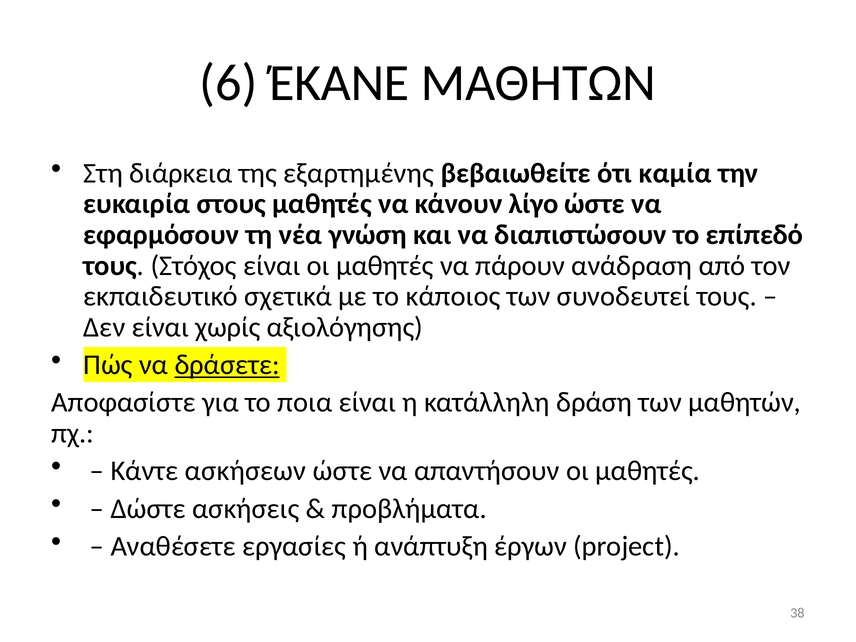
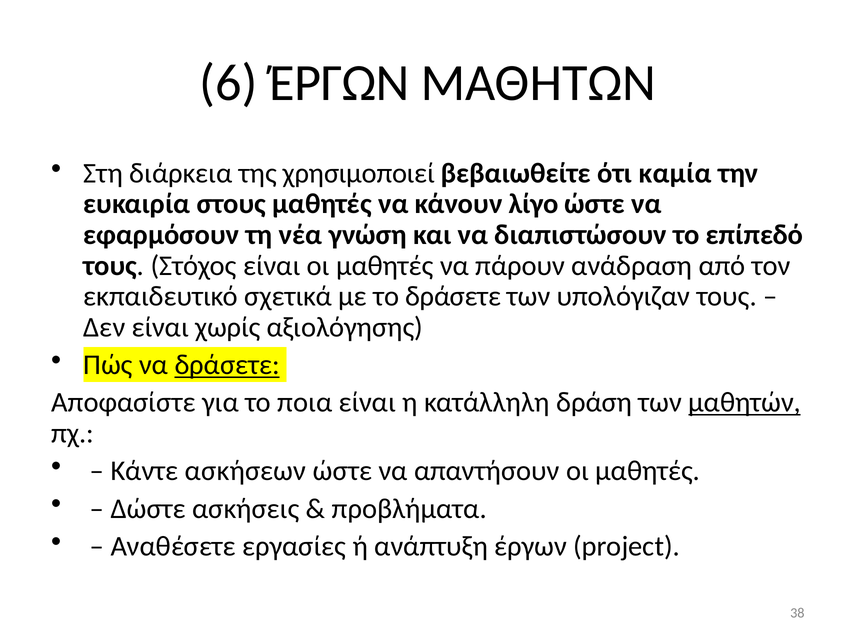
6 ΈΚΑΝΕ: ΈΚΑΝΕ -> ΈΡΓΩΝ
εξαρτημένης: εξαρτημένης -> χρησιμοποιεί
το κάποιος: κάποιος -> δράσετε
συνοδευτεί: συνοδευτεί -> υπολόγιζαν
μαθητών underline: none -> present
